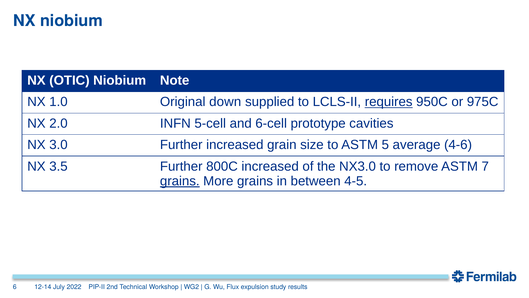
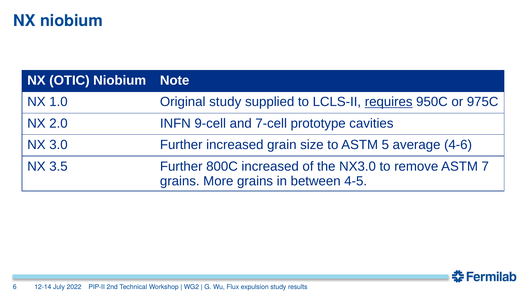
Original down: down -> study
5-cell: 5-cell -> 9-cell
6-cell: 6-cell -> 7-cell
grains at (180, 181) underline: present -> none
